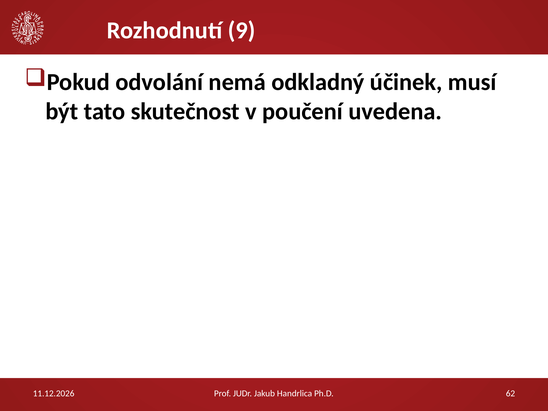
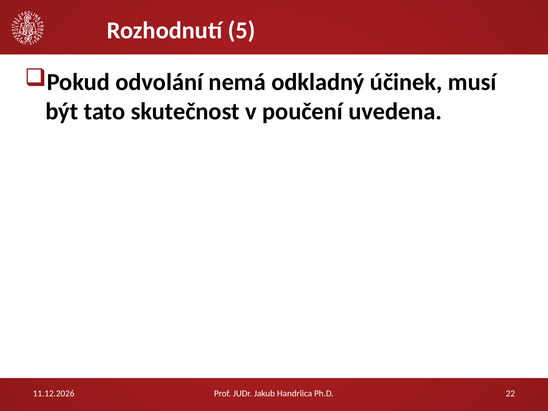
9: 9 -> 5
62: 62 -> 22
